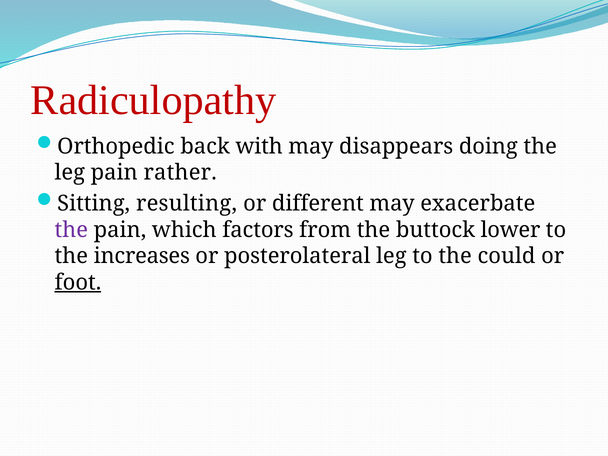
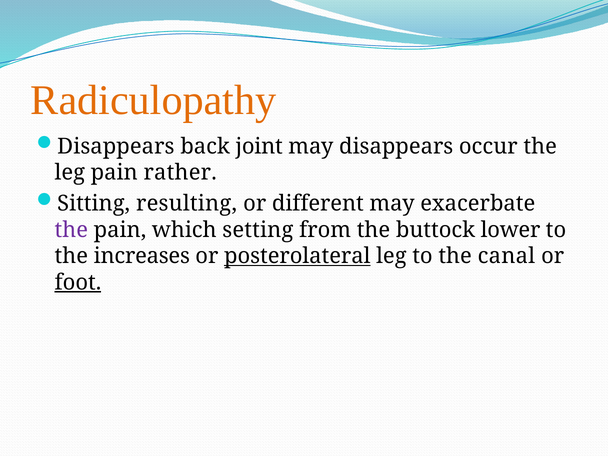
Radiculopathy colour: red -> orange
Orthopedic at (116, 146): Orthopedic -> Disappears
with: with -> joint
doing: doing -> occur
factors: factors -> setting
posterolateral underline: none -> present
could: could -> canal
